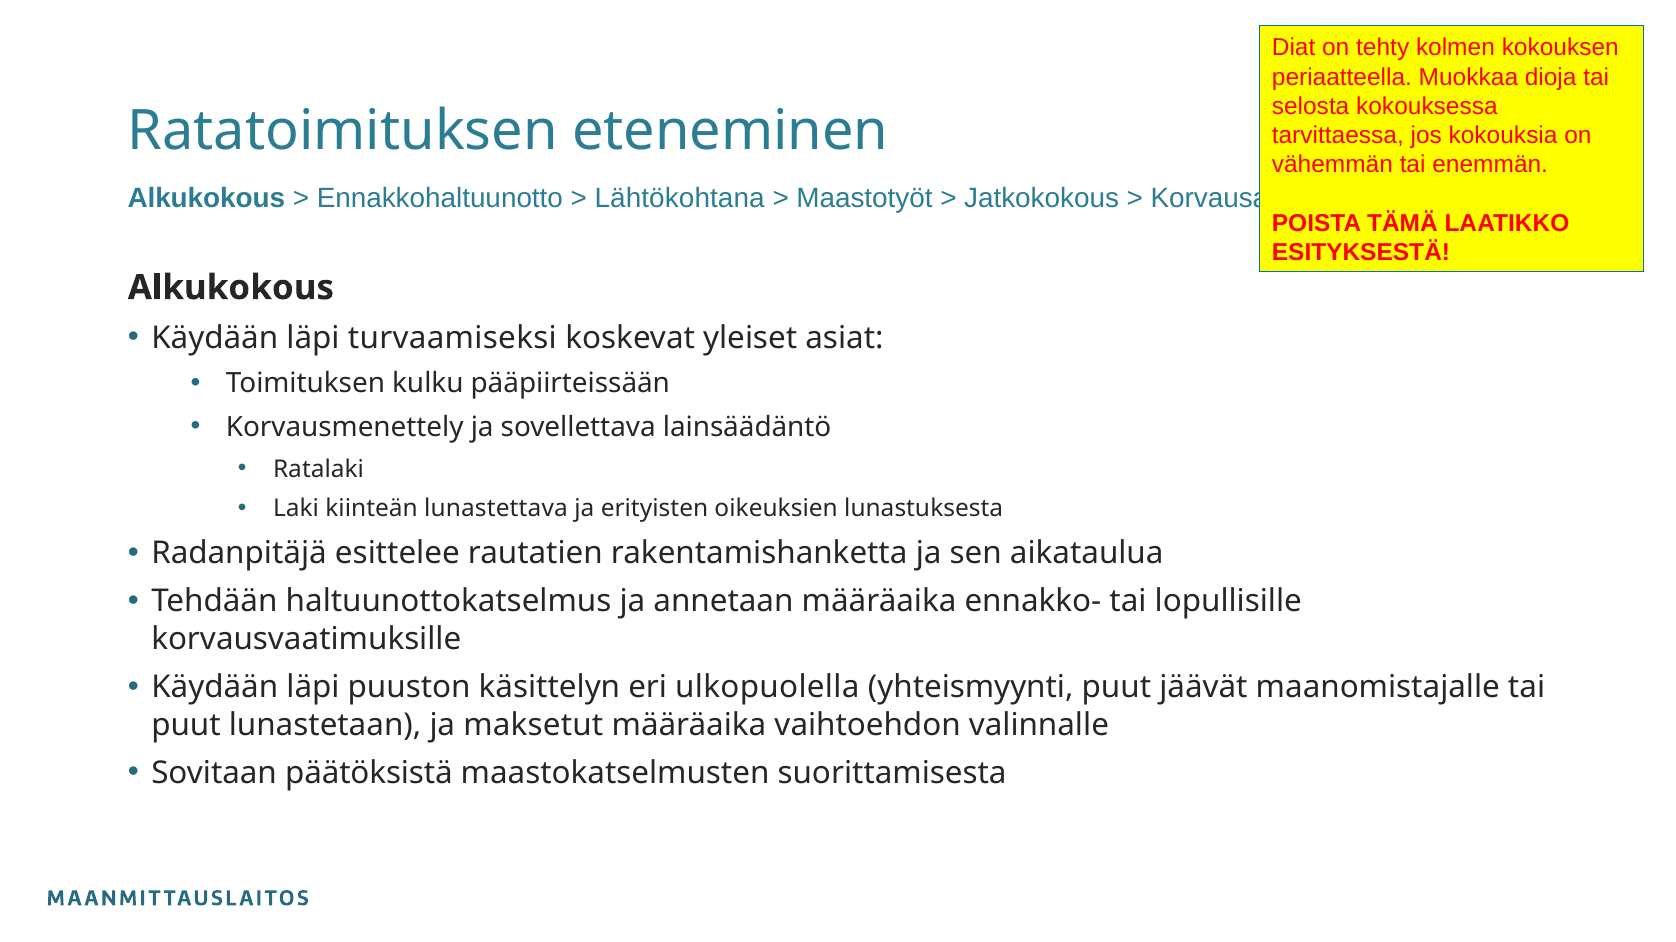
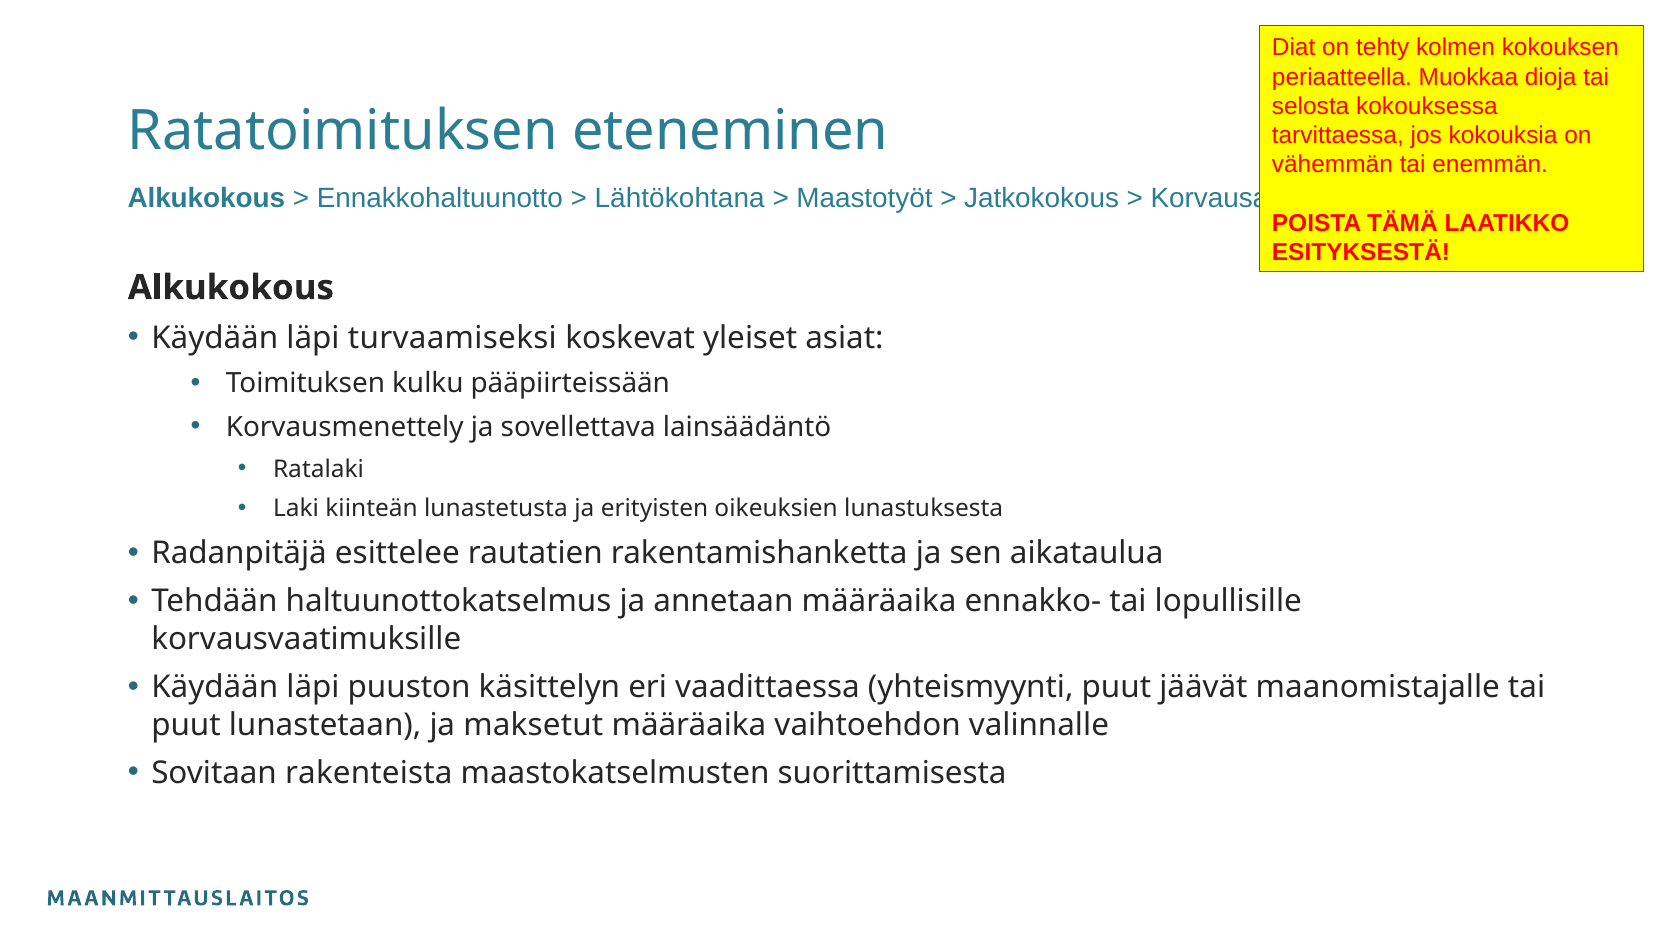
lunastettava: lunastettava -> lunastetusta
ulkopuolella: ulkopuolella -> vaadittaessa
päätöksistä: päätöksistä -> rakenteista
